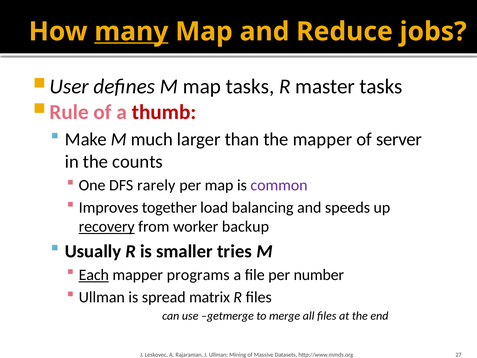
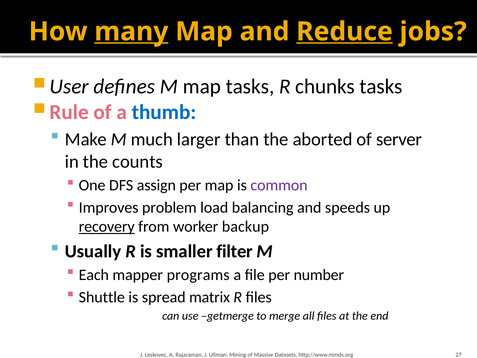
Reduce underline: none -> present
master: master -> chunks
thumb colour: red -> blue
the mapper: mapper -> aborted
rarely: rarely -> assign
together: together -> problem
tries: tries -> filter
Each underline: present -> none
Ullman at (102, 297): Ullman -> Shuttle
